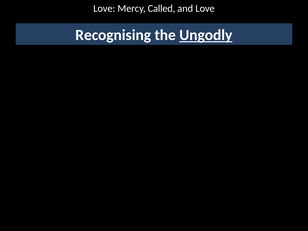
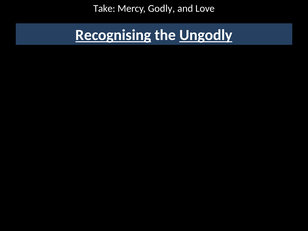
Love at (104, 8): Love -> Take
Called: Called -> Godly
Recognising underline: none -> present
